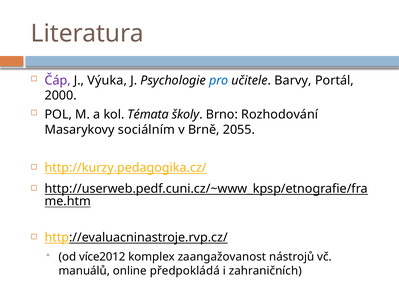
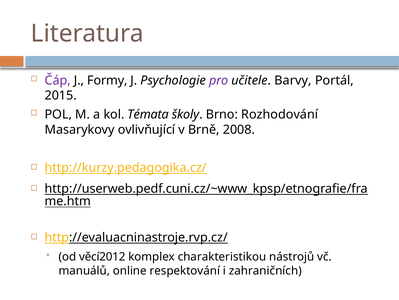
Výuka: Výuka -> Formy
pro colour: blue -> purple
2000: 2000 -> 2015
sociálním: sociálním -> ovlivňující
2055: 2055 -> 2008
více2012: více2012 -> věcí2012
zaangažovanost: zaangažovanost -> charakteristikou
předpokládá: předpokládá -> respektování
